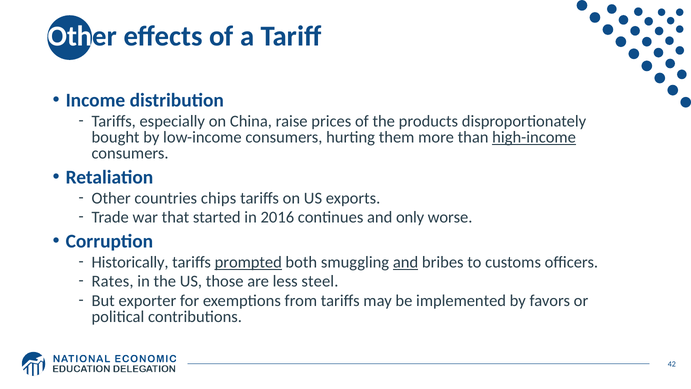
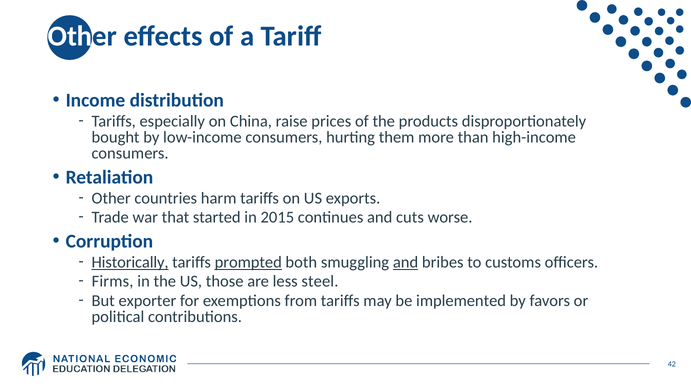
high-income underline: present -> none
chips: chips -> harm
2016: 2016 -> 2015
only: only -> cuts
Historically underline: none -> present
Rates: Rates -> Firms
